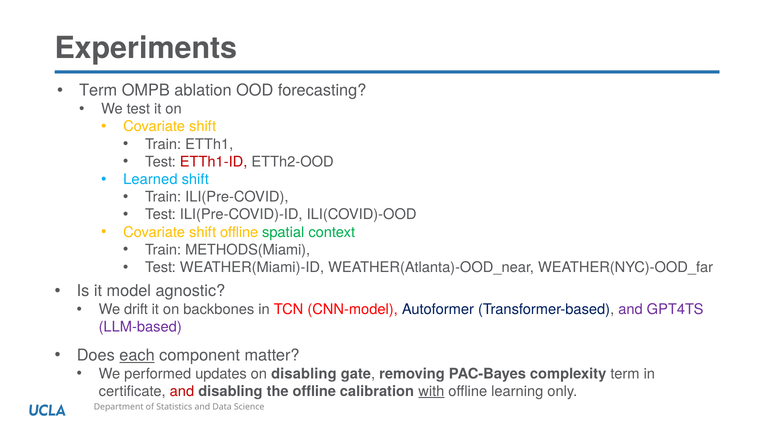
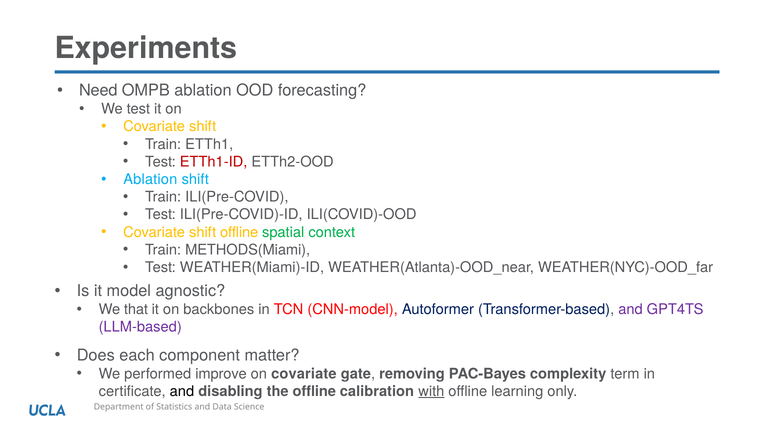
Term at (98, 91): Term -> Need
Learned at (150, 179): Learned -> Ablation
drift: drift -> that
each underline: present -> none
updates: updates -> improve
on disabling: disabling -> covariate
and at (182, 391) colour: red -> black
